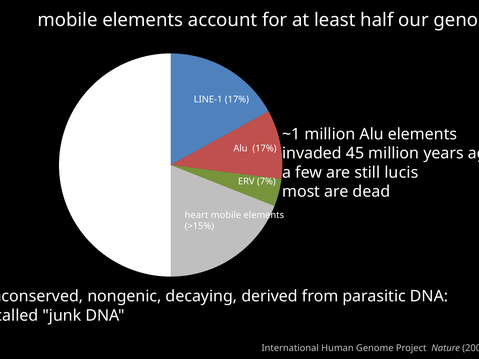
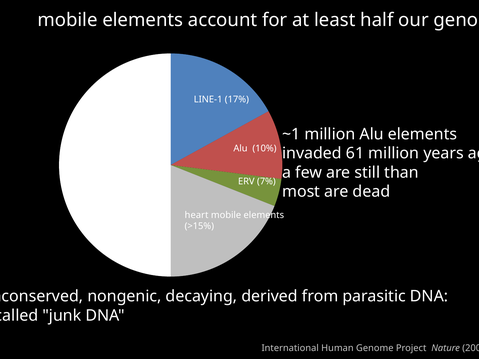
Alu 17%: 17% -> 10%
45: 45 -> 61
lucis: lucis -> than
